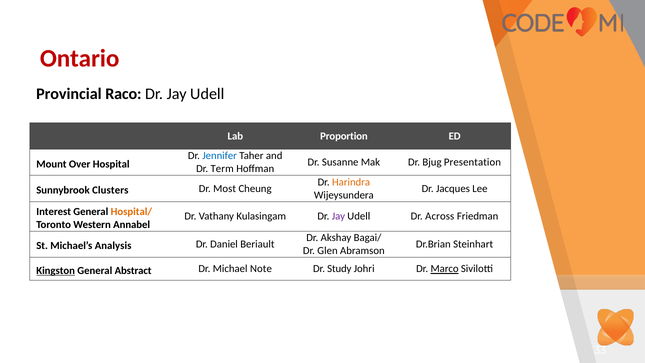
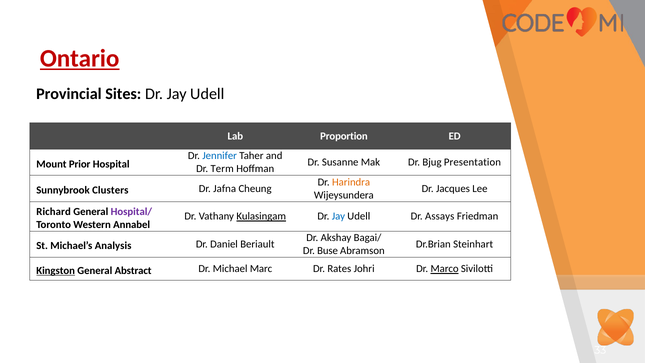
Ontario underline: none -> present
Raco: Raco -> Sites
Over: Over -> Prior
Most: Most -> Jafna
Interest: Interest -> Richard
Hospital/ colour: orange -> purple
Kulasingam underline: none -> present
Jay at (338, 216) colour: purple -> blue
Across: Across -> Assays
Glen: Glen -> Buse
Note: Note -> Marc
Study: Study -> Rates
